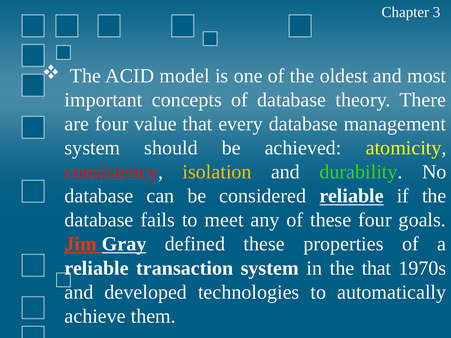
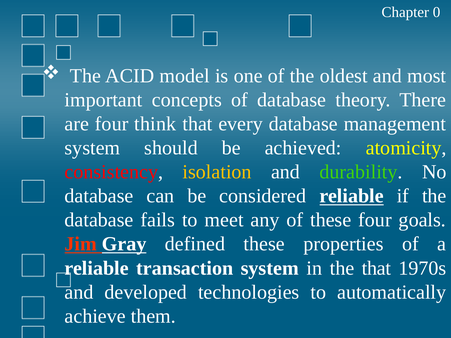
3: 3 -> 0
value: value -> think
